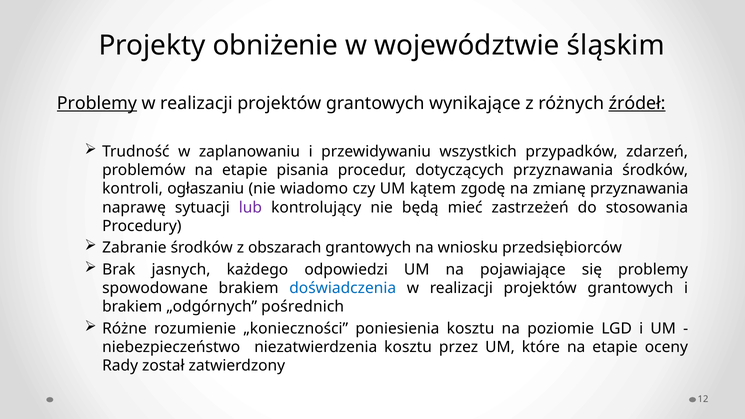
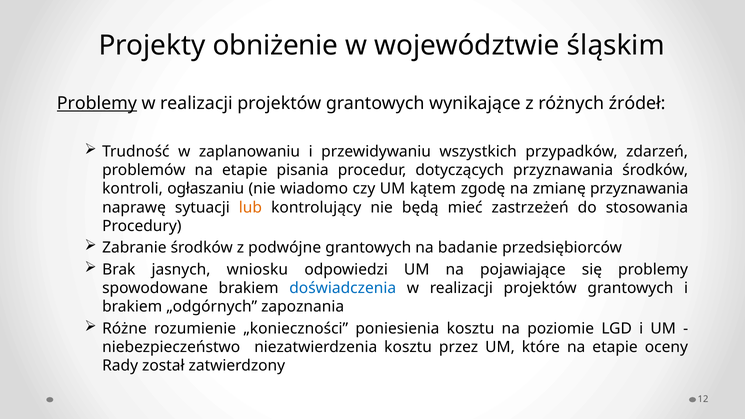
źródeł underline: present -> none
lub colour: purple -> orange
obszarach: obszarach -> podwójne
wniosku: wniosku -> badanie
każdego: każdego -> wniosku
pośrednich: pośrednich -> zapoznania
